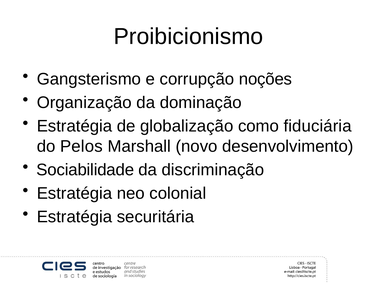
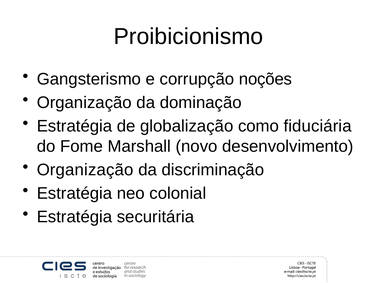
Pelos: Pelos -> Fome
Sociabilidade at (85, 170): Sociabilidade -> Organização
